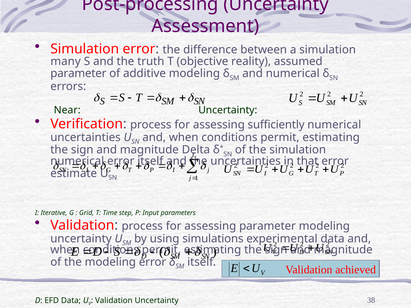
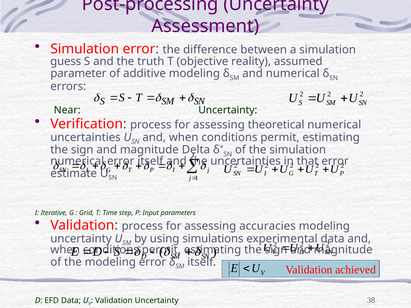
many: many -> guess
sufficiently: sufficiently -> theoretical
assessing parameter: parameter -> accuracies
